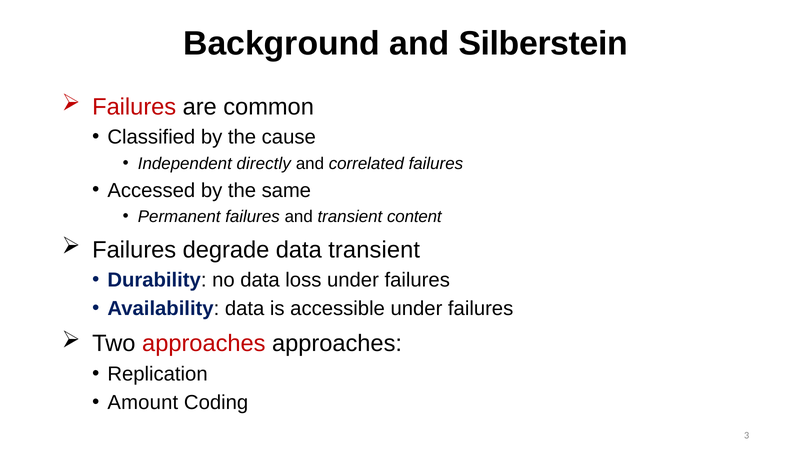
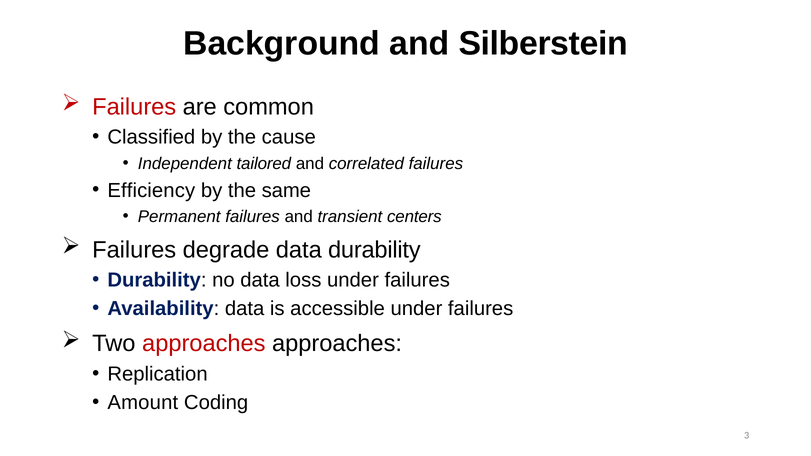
directly: directly -> tailored
Accessed: Accessed -> Efficiency
content: content -> centers
data transient: transient -> durability
